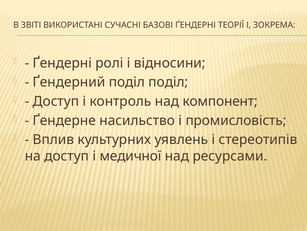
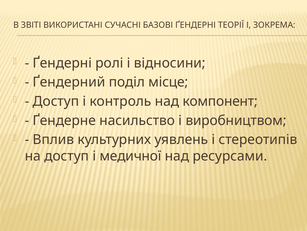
поділ поділ: поділ -> місце
промисловість: промисловість -> виробництвом
